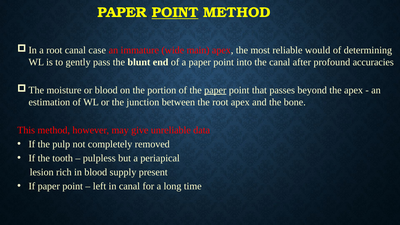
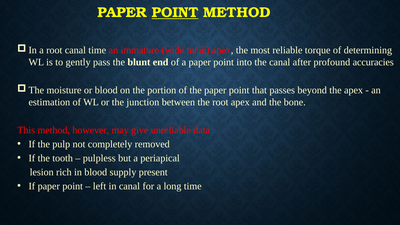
canal case: case -> time
would: would -> torque
paper at (215, 90) underline: present -> none
